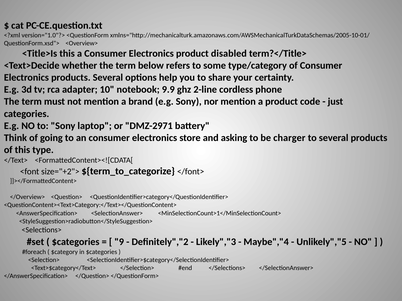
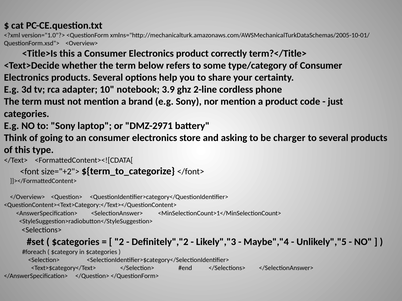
disabled: disabled -> correctly
9.9: 9.9 -> 3.9
9: 9 -> 2
